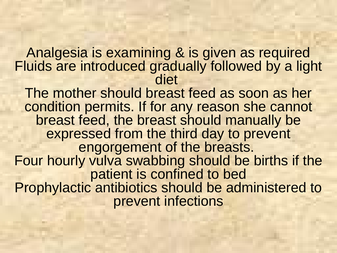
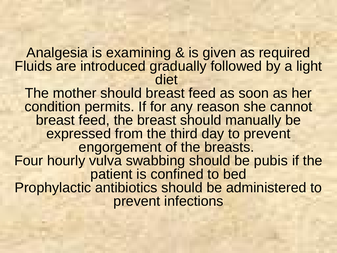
births: births -> pubis
